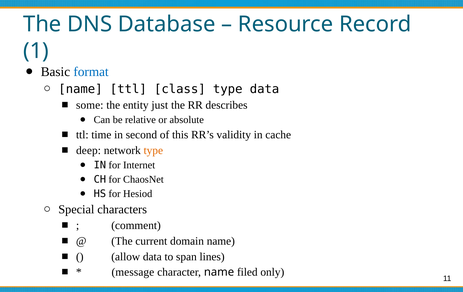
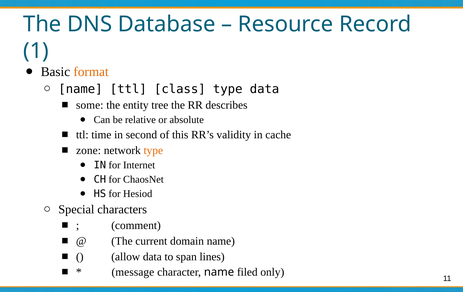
format colour: blue -> orange
just: just -> tree
deep: deep -> zone
